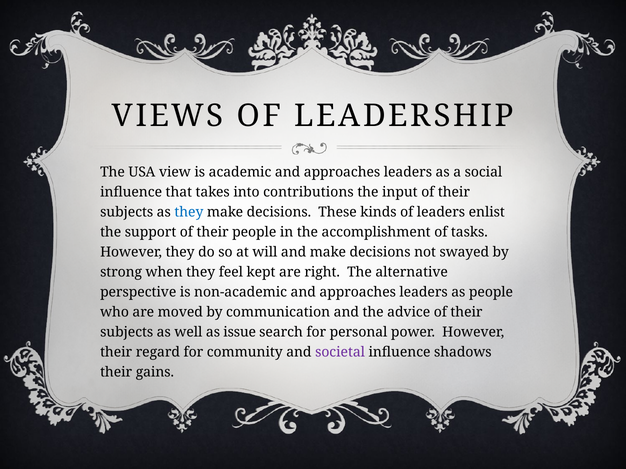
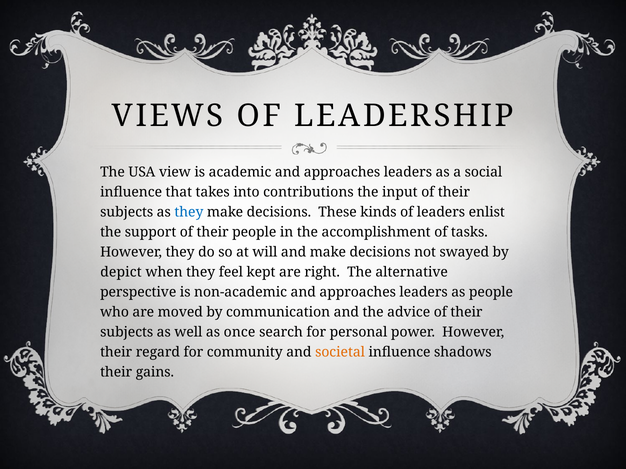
strong: strong -> depict
issue: issue -> once
societal colour: purple -> orange
